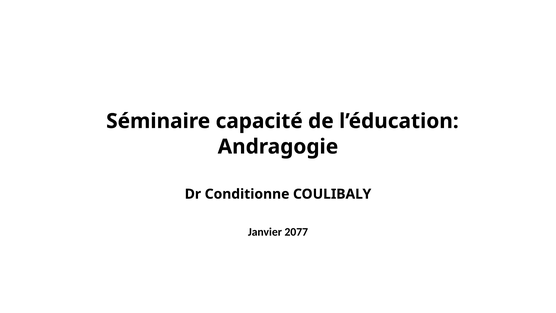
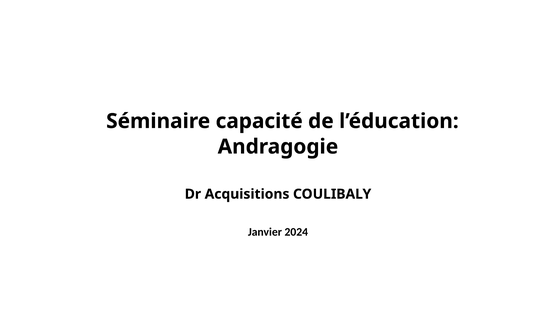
Conditionne: Conditionne -> Acquisitions
2077: 2077 -> 2024
